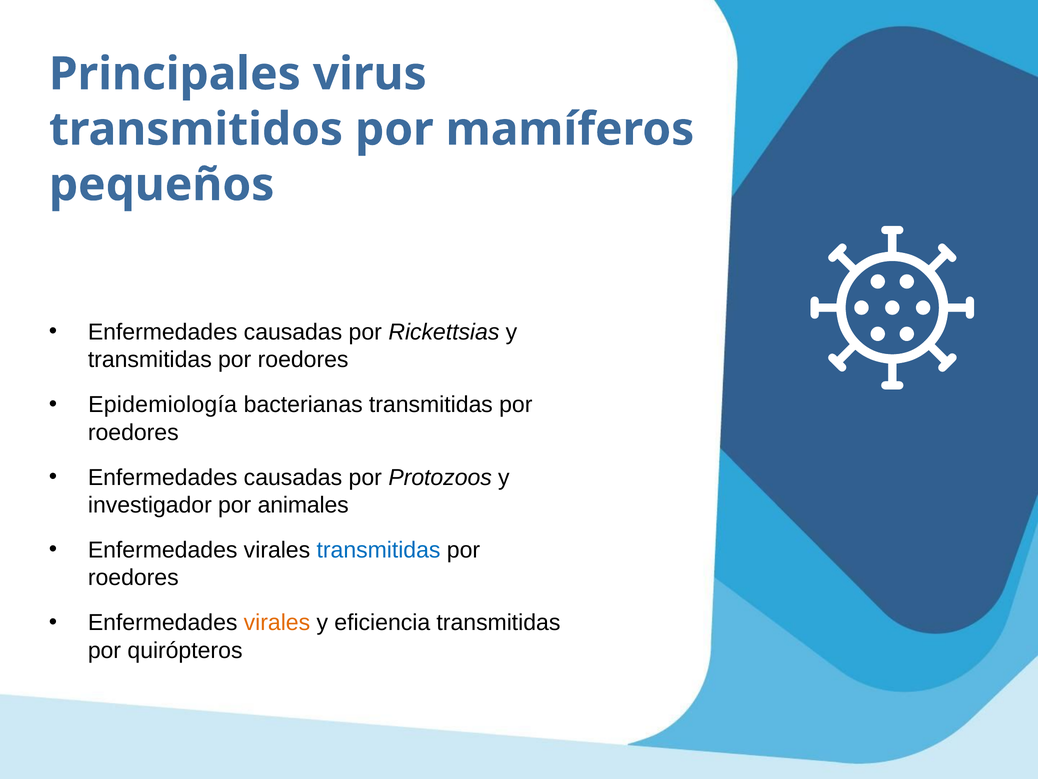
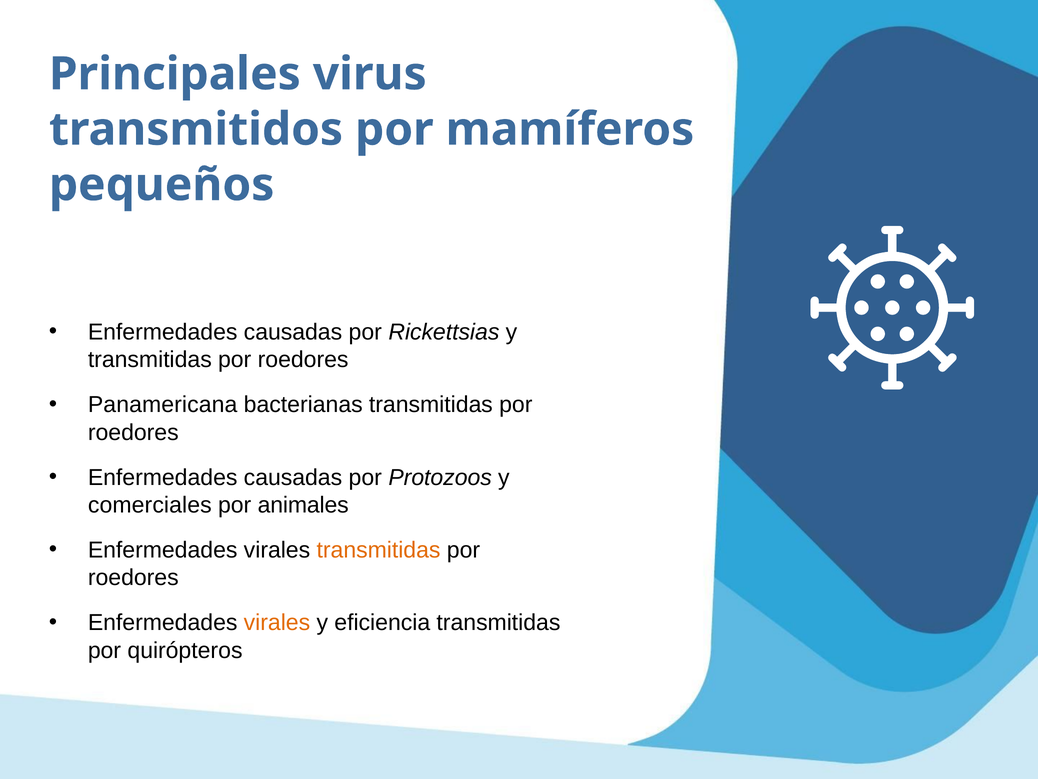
Epidemiología: Epidemiología -> Panamericana
investigador: investigador -> comerciales
transmitidas at (379, 550) colour: blue -> orange
